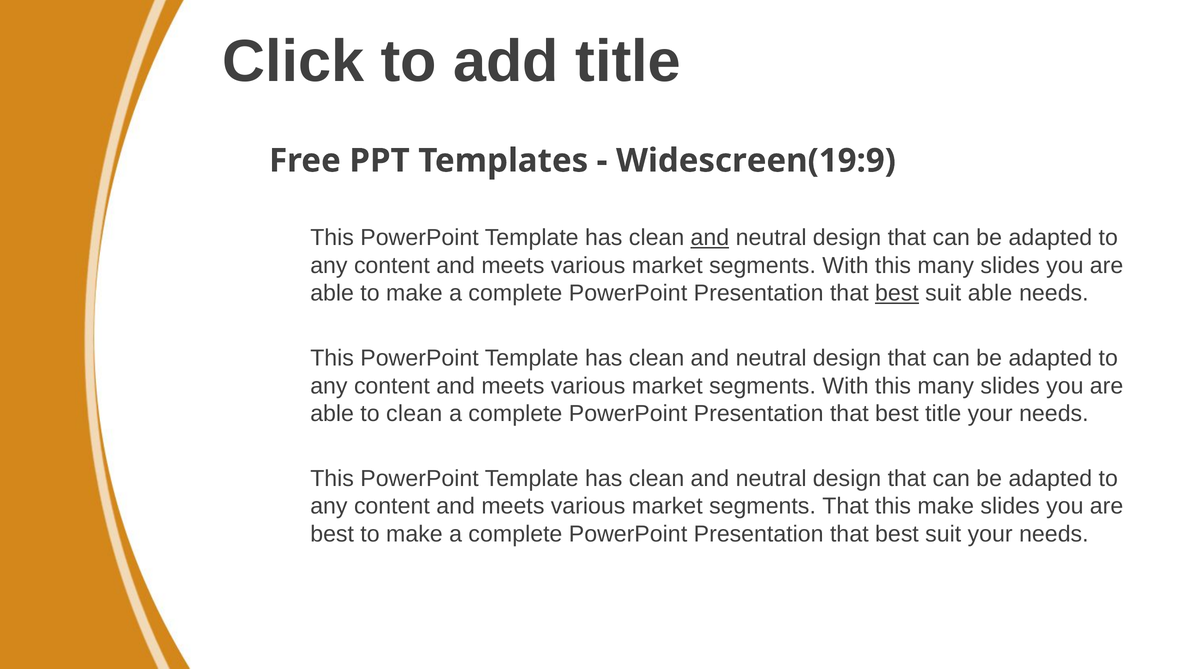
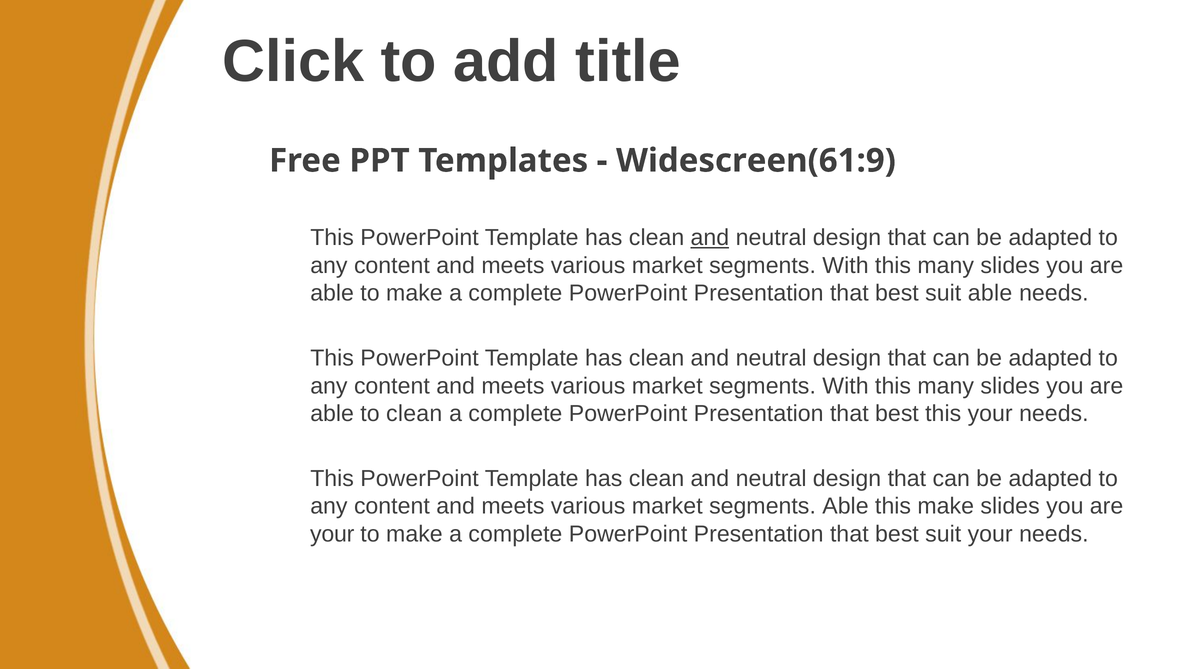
Widescreen(19:9: Widescreen(19:9 -> Widescreen(61:9
best at (897, 293) underline: present -> none
best title: title -> this
segments That: That -> Able
best at (332, 534): best -> your
